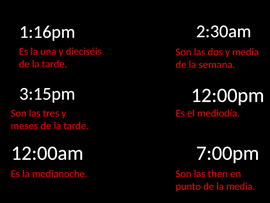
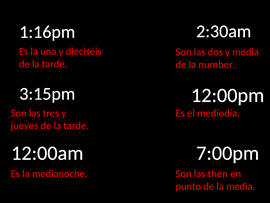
semana: semana -> number
meses: meses -> jueves
